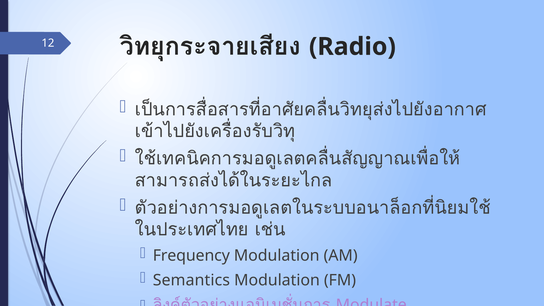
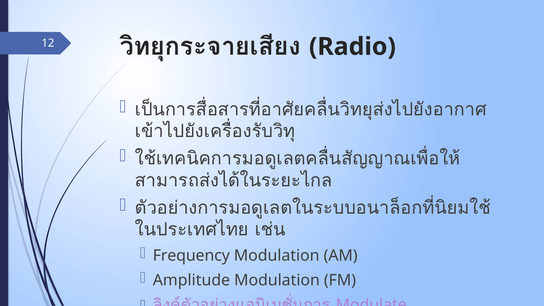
Semantics: Semantics -> Amplitude
